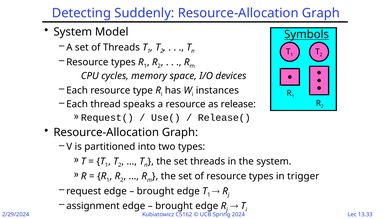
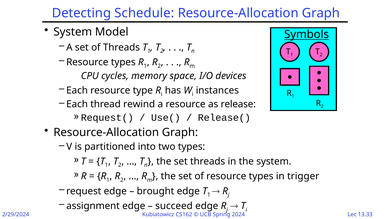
Suddenly: Suddenly -> Schedule
speaks: speaks -> rewind
brought at (174, 206): brought -> succeed
